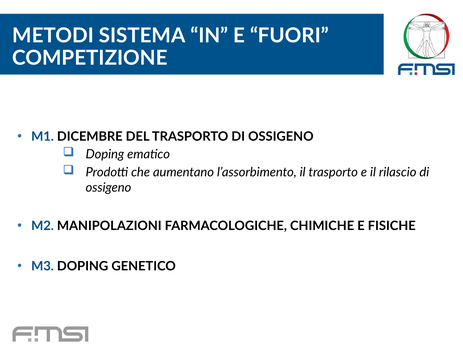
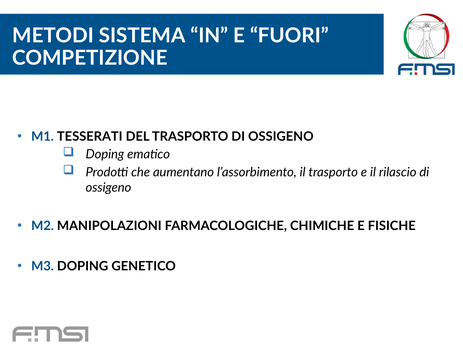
DICEMBRE: DICEMBRE -> TESSERATI
